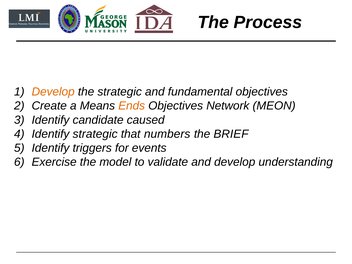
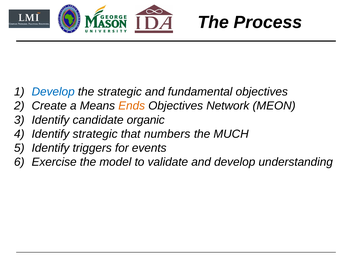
Develop at (53, 92) colour: orange -> blue
caused: caused -> organic
BRIEF: BRIEF -> MUCH
